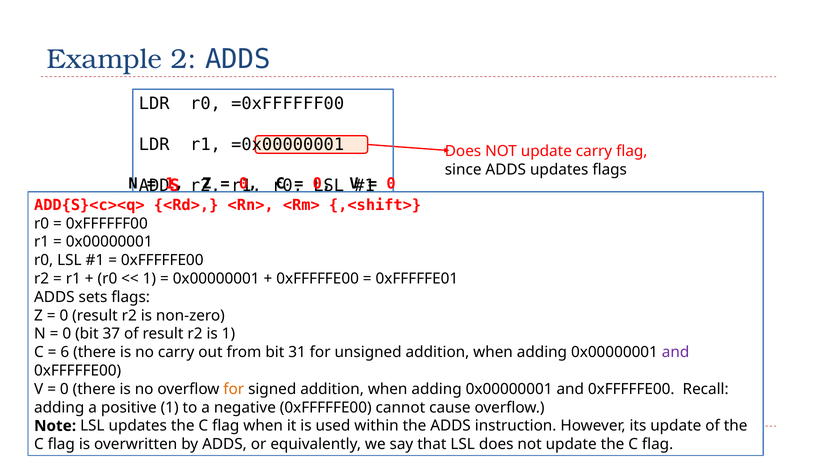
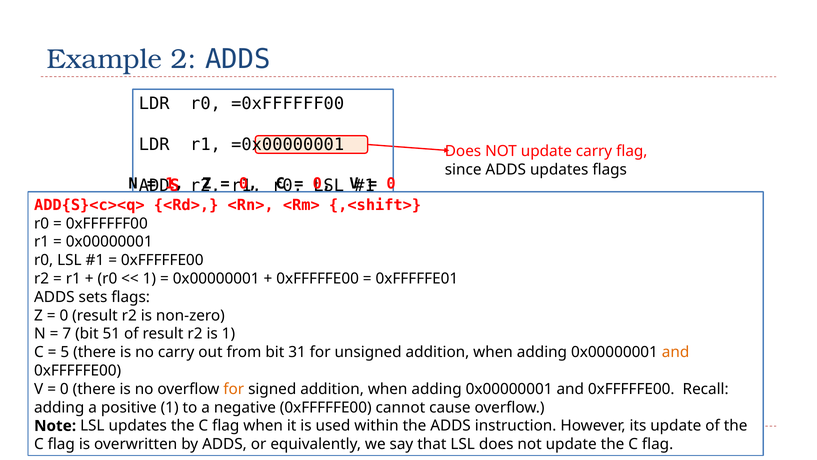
0 at (67, 334): 0 -> 7
37: 37 -> 51
6: 6 -> 5
and at (676, 352) colour: purple -> orange
